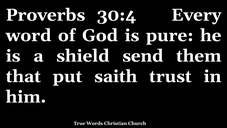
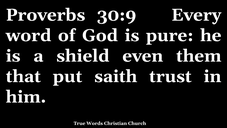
30:4: 30:4 -> 30:9
send: send -> even
